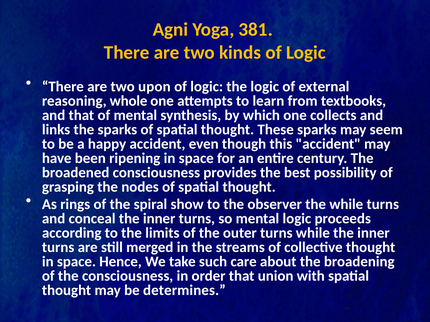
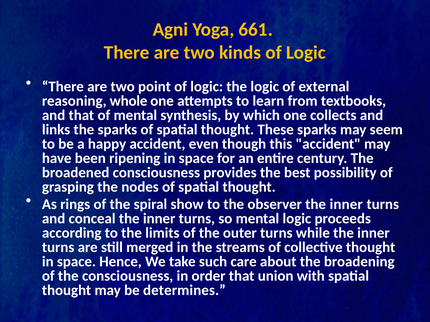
381: 381 -> 661
upon: upon -> point
observer the while: while -> inner
